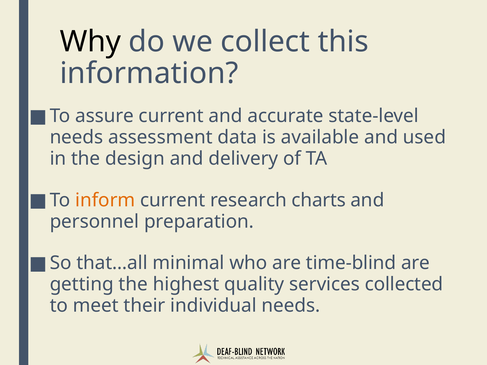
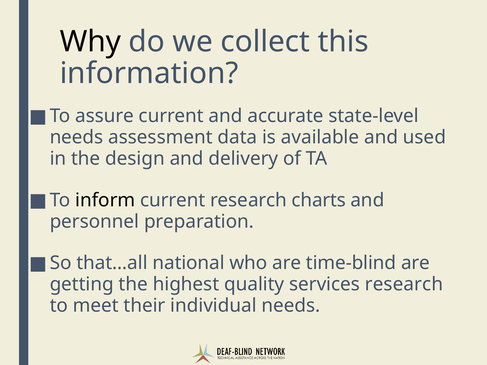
inform colour: orange -> black
minimal: minimal -> national
services collected: collected -> research
